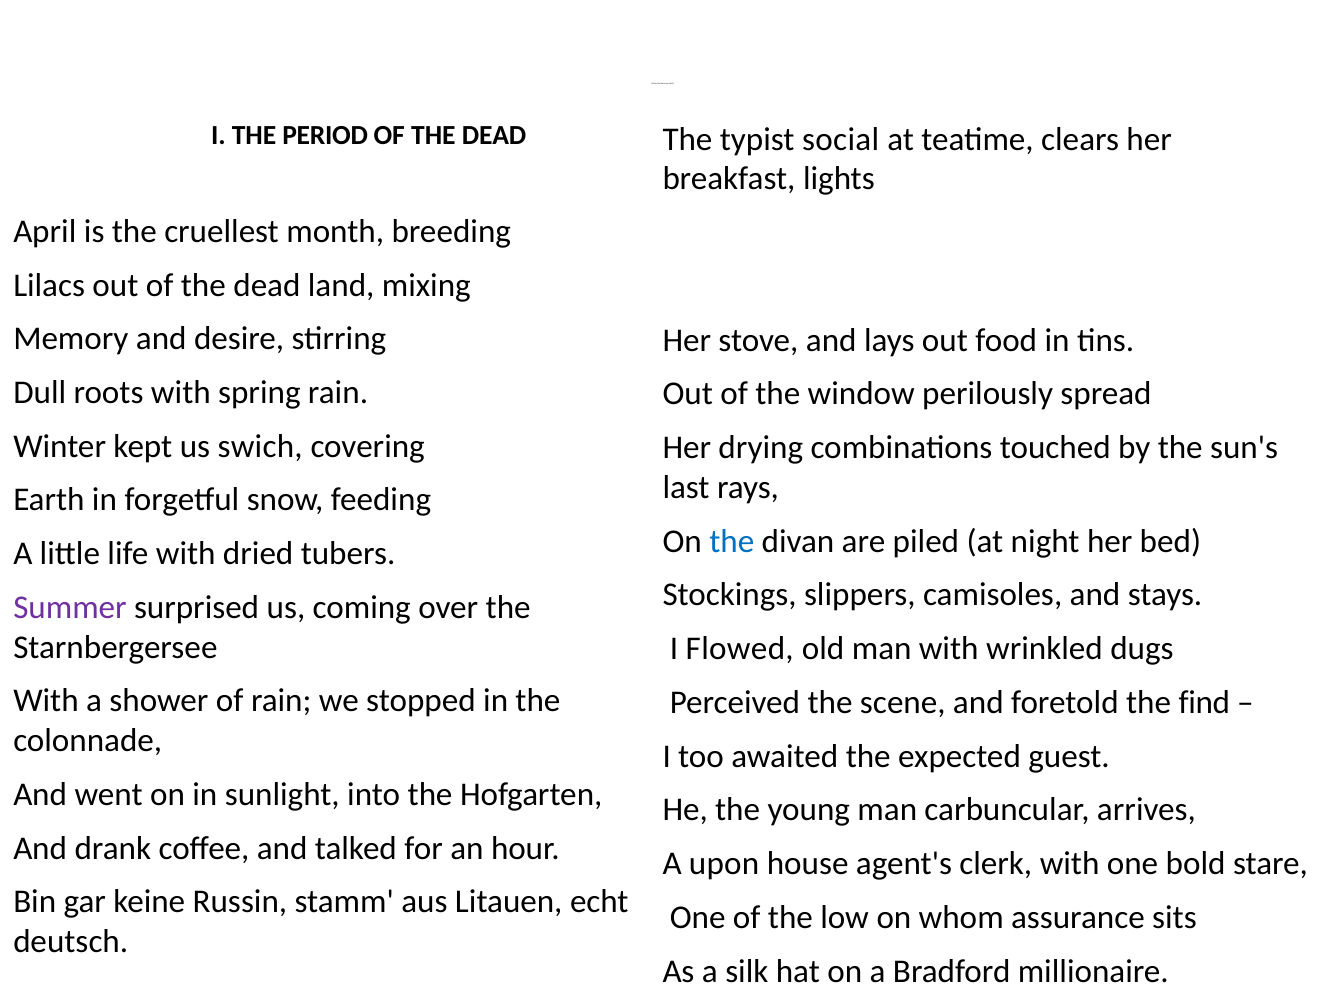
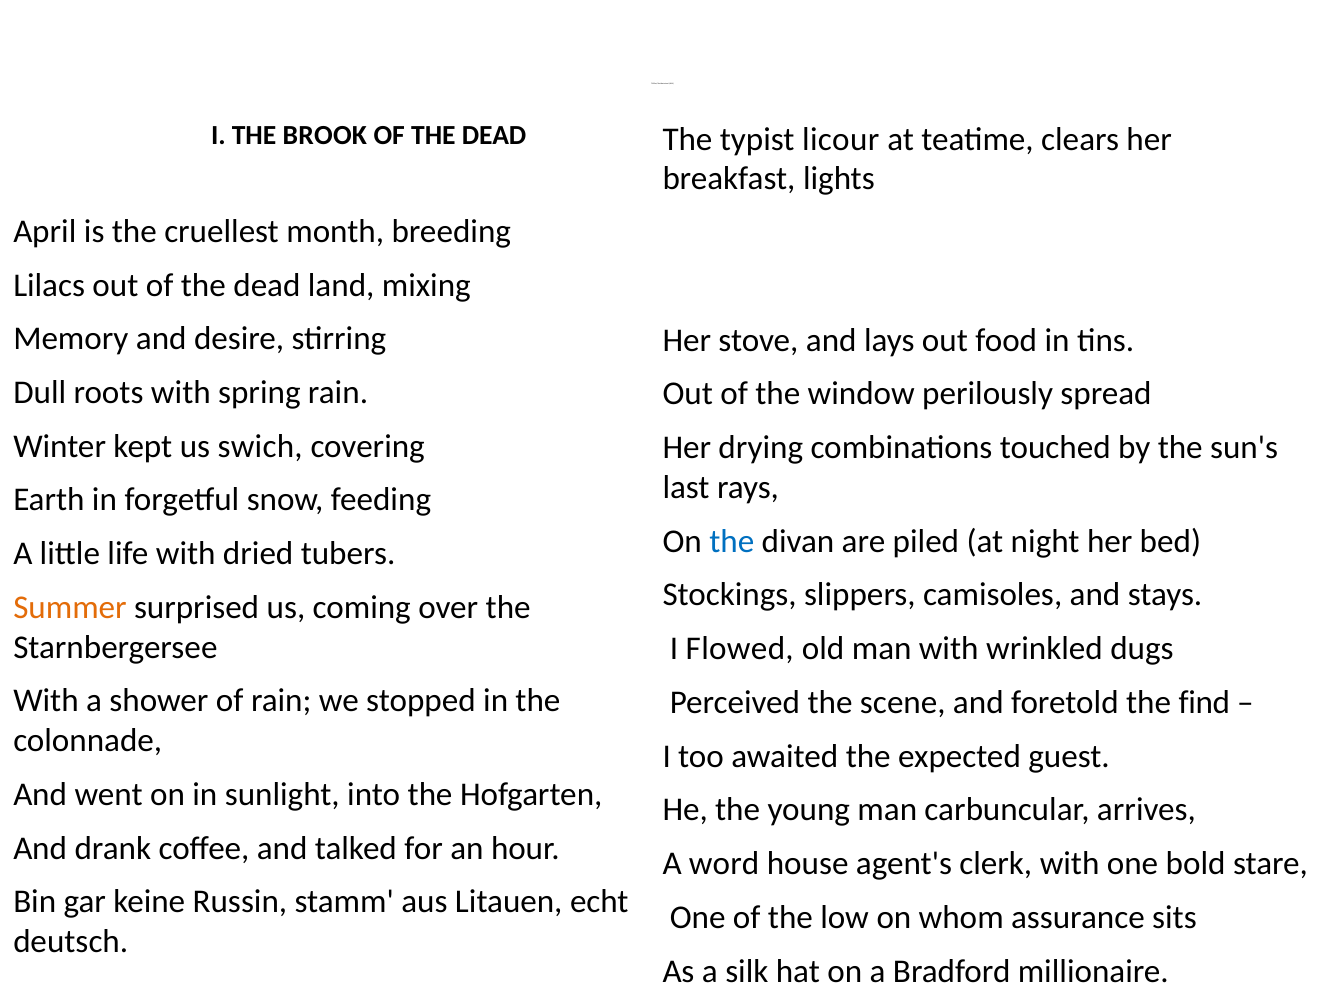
PERIOD: PERIOD -> BROOK
social: social -> licour
Summer colour: purple -> orange
upon: upon -> word
